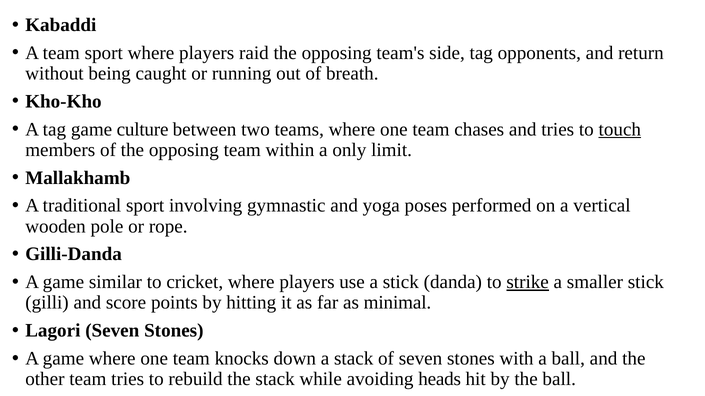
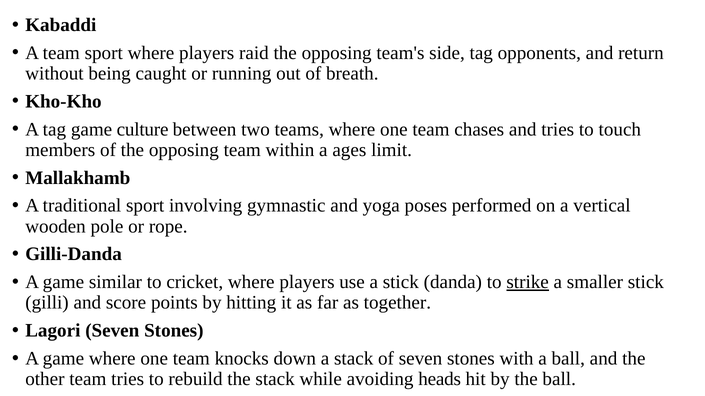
touch underline: present -> none
only: only -> ages
minimal: minimal -> together
